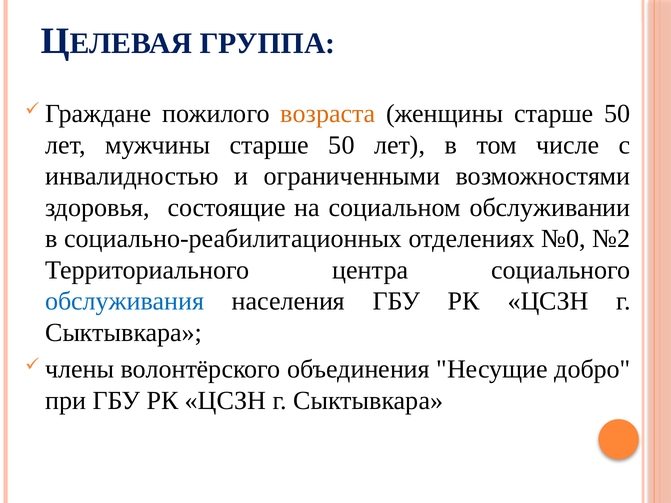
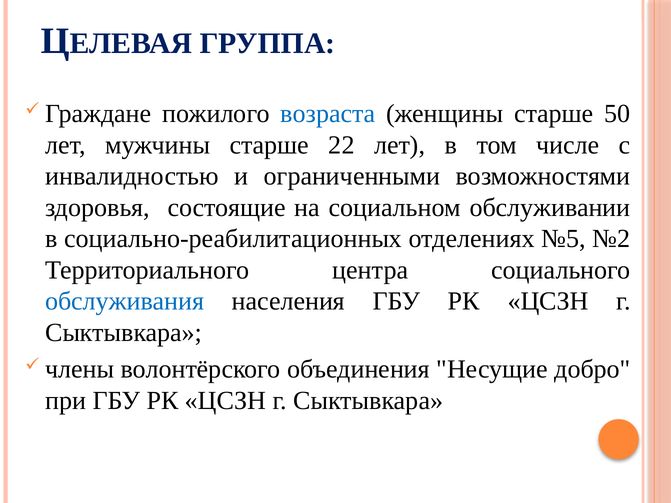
возраста colour: orange -> blue
мужчины старше 50: 50 -> 22
№0: №0 -> №5
